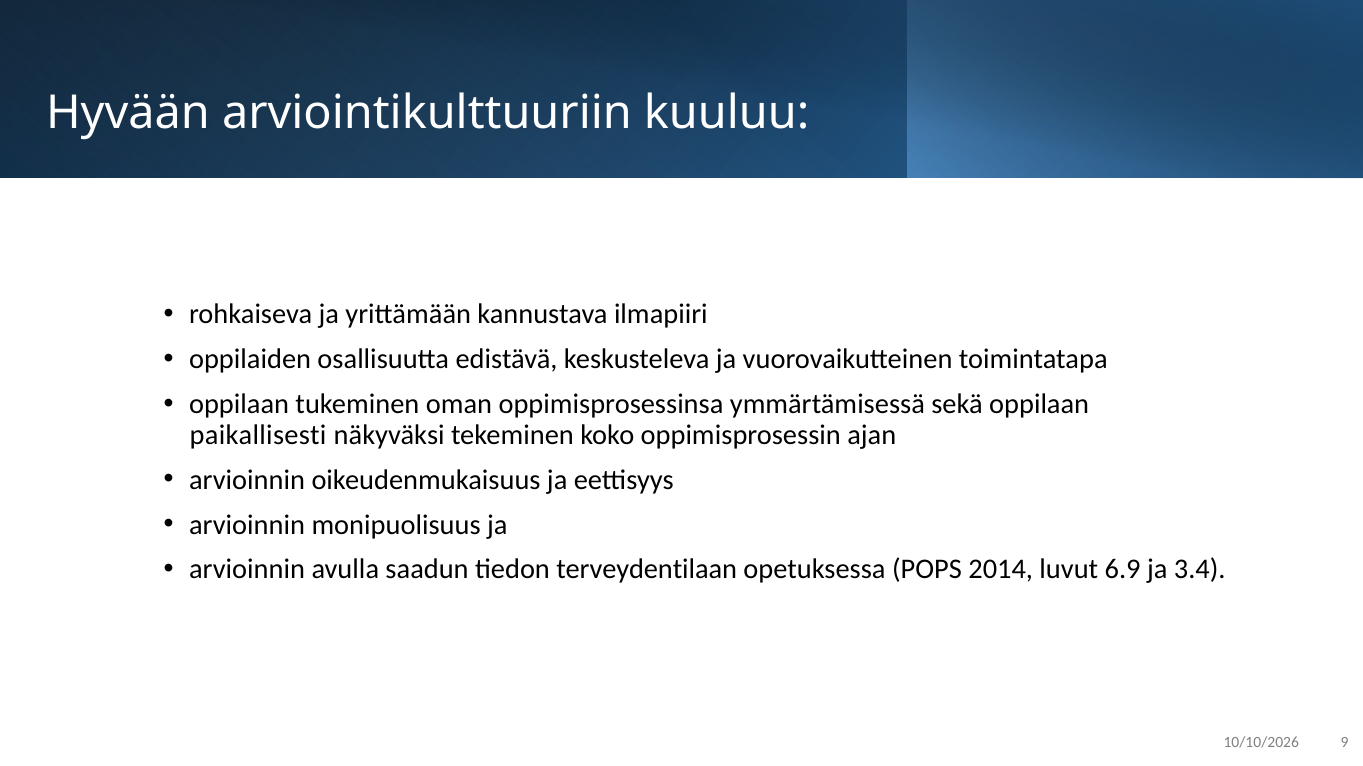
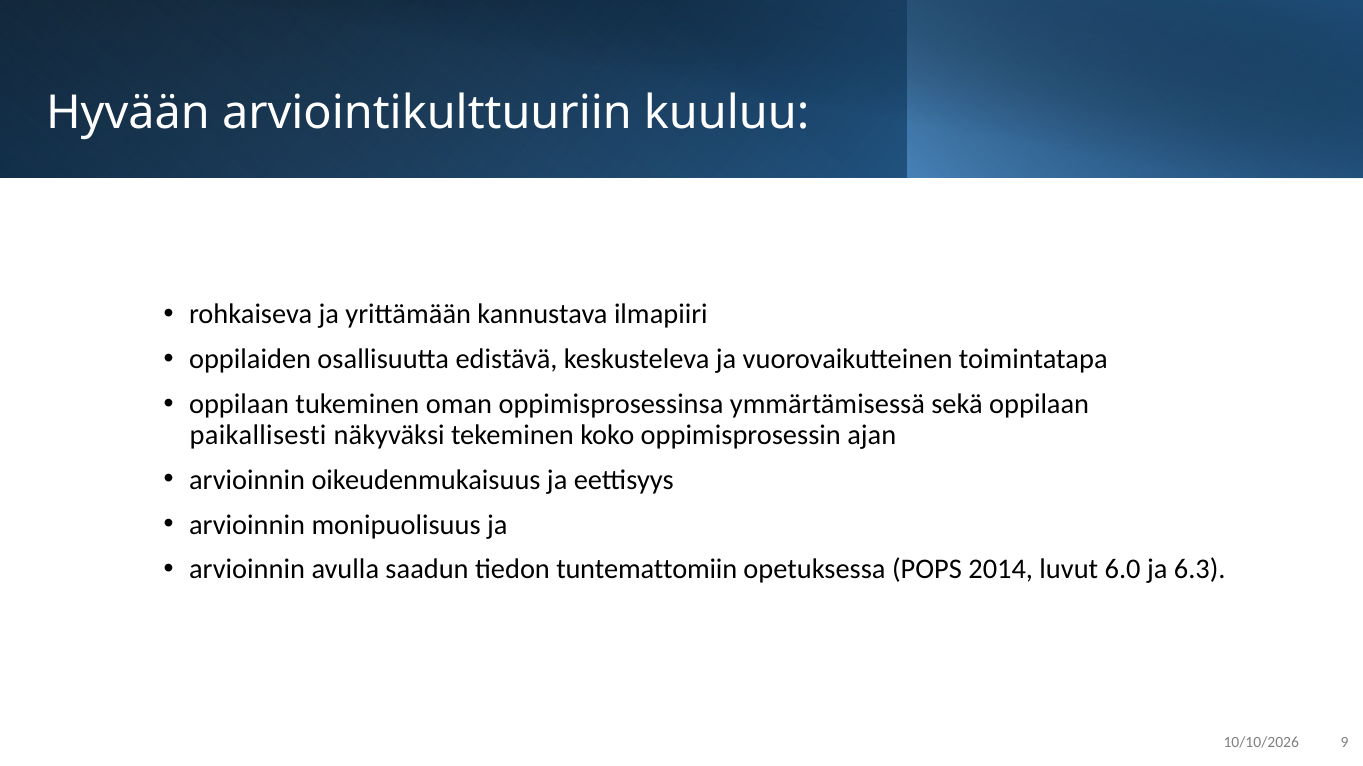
terveydentilaan: terveydentilaan -> tuntemattomiin
6.9: 6.9 -> 6.0
3.4: 3.4 -> 6.3
